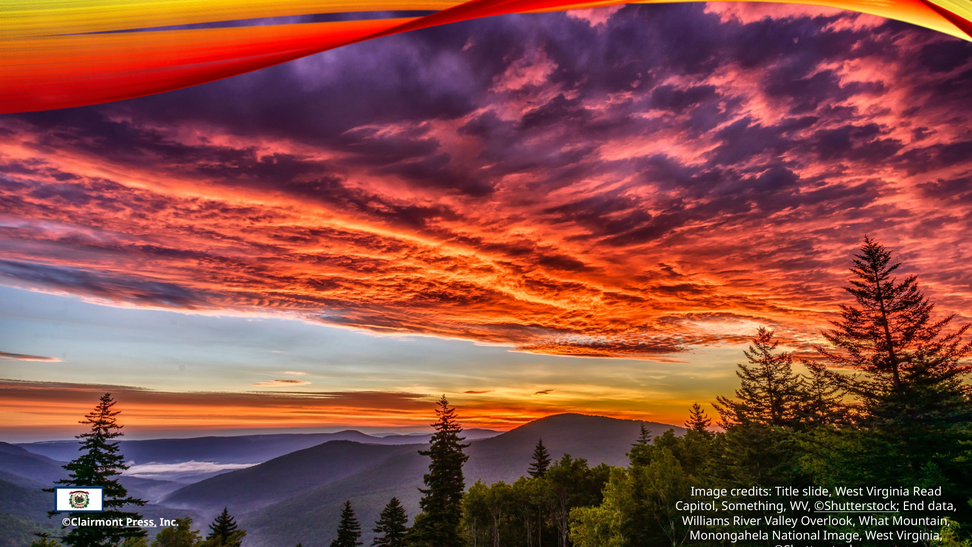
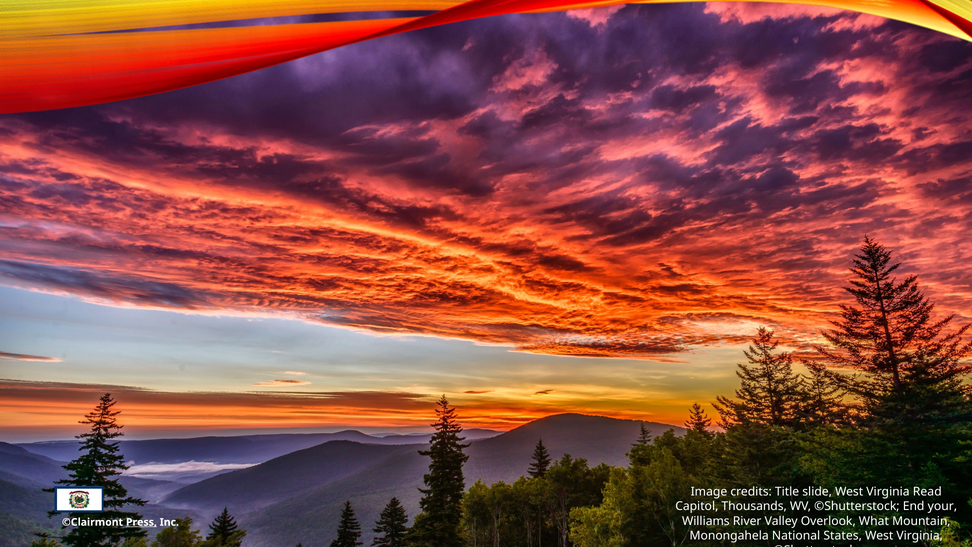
Something: Something -> Thousands
©Shutterstock at (857, 506) underline: present -> none
data: data -> your
National Image: Image -> States
